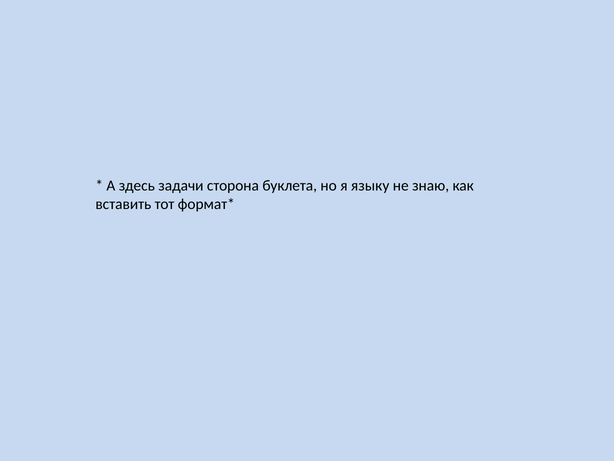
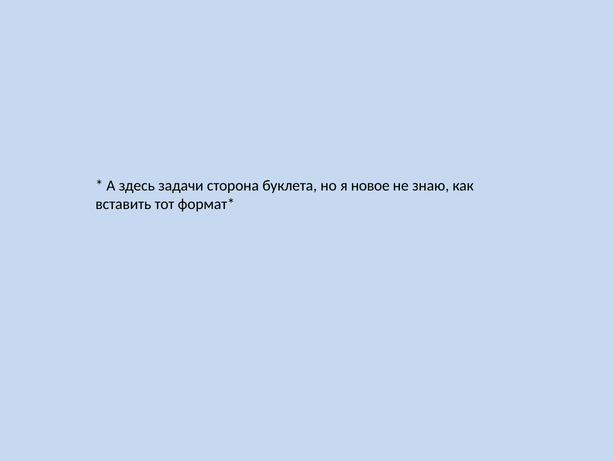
языку: языку -> новое
